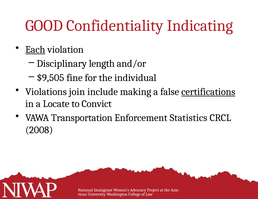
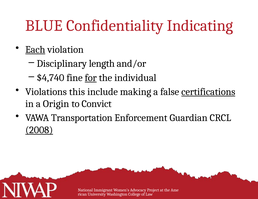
GOOD: GOOD -> BLUE
$9,505: $9,505 -> $4,740
for underline: none -> present
join: join -> this
Locate: Locate -> Origin
Statistics: Statistics -> Guardian
2008 underline: none -> present
